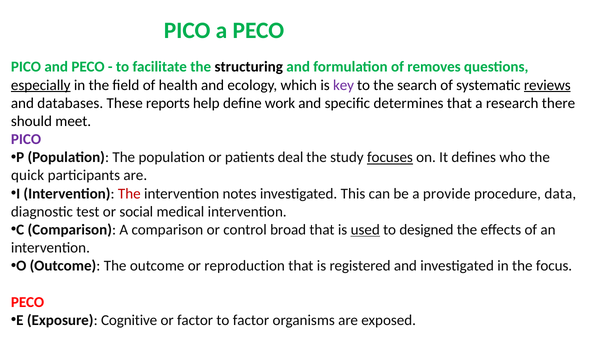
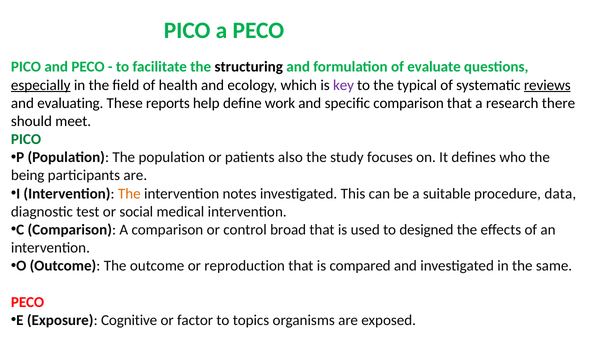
removes: removes -> evaluate
search: search -> typical
databases: databases -> evaluating
specific determines: determines -> comparison
PICO at (26, 139) colour: purple -> green
deal: deal -> also
focuses underline: present -> none
quick: quick -> being
The at (129, 194) colour: red -> orange
provide: provide -> suitable
used underline: present -> none
registered: registered -> compared
focus: focus -> same
to factor: factor -> topics
